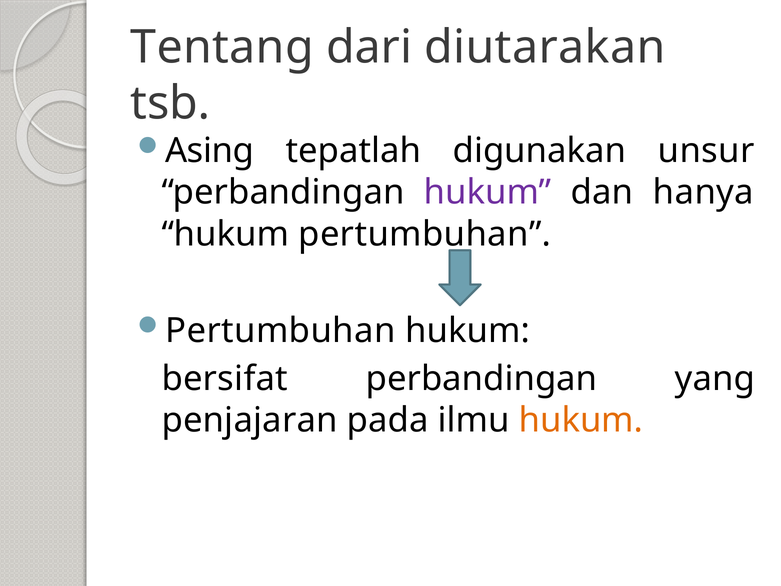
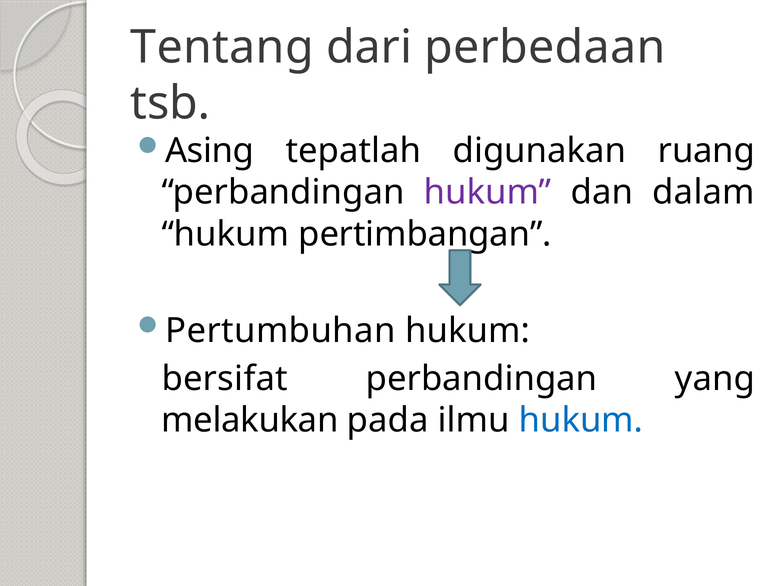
diutarakan: diutarakan -> perbedaan
unsur: unsur -> ruang
hanya: hanya -> dalam
hukum pertumbuhan: pertumbuhan -> pertimbangan
penjajaran: penjajaran -> melakukan
hukum at (581, 420) colour: orange -> blue
